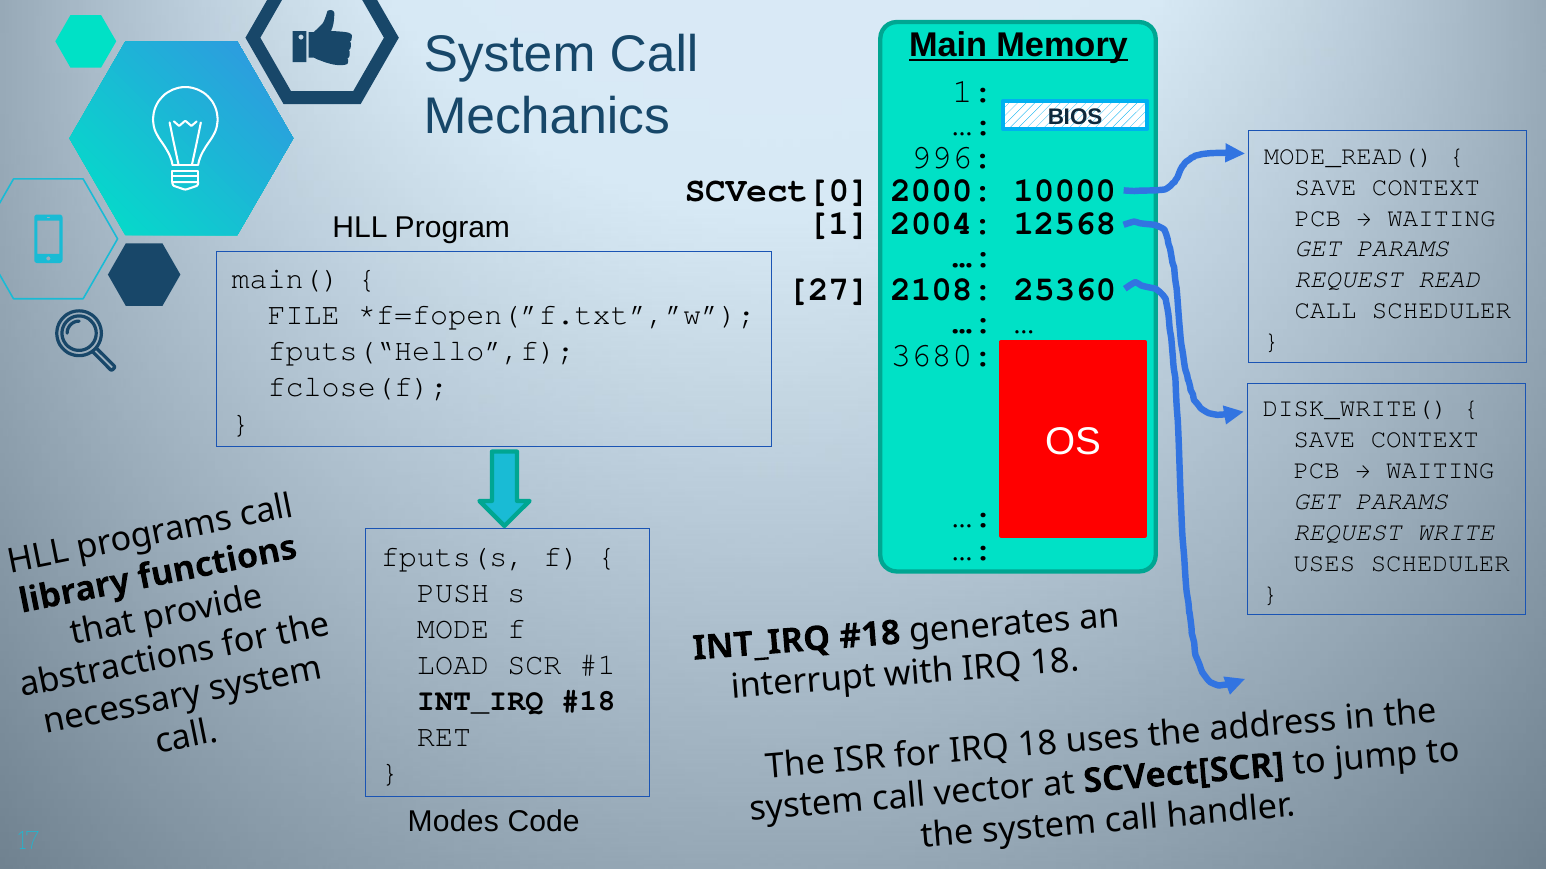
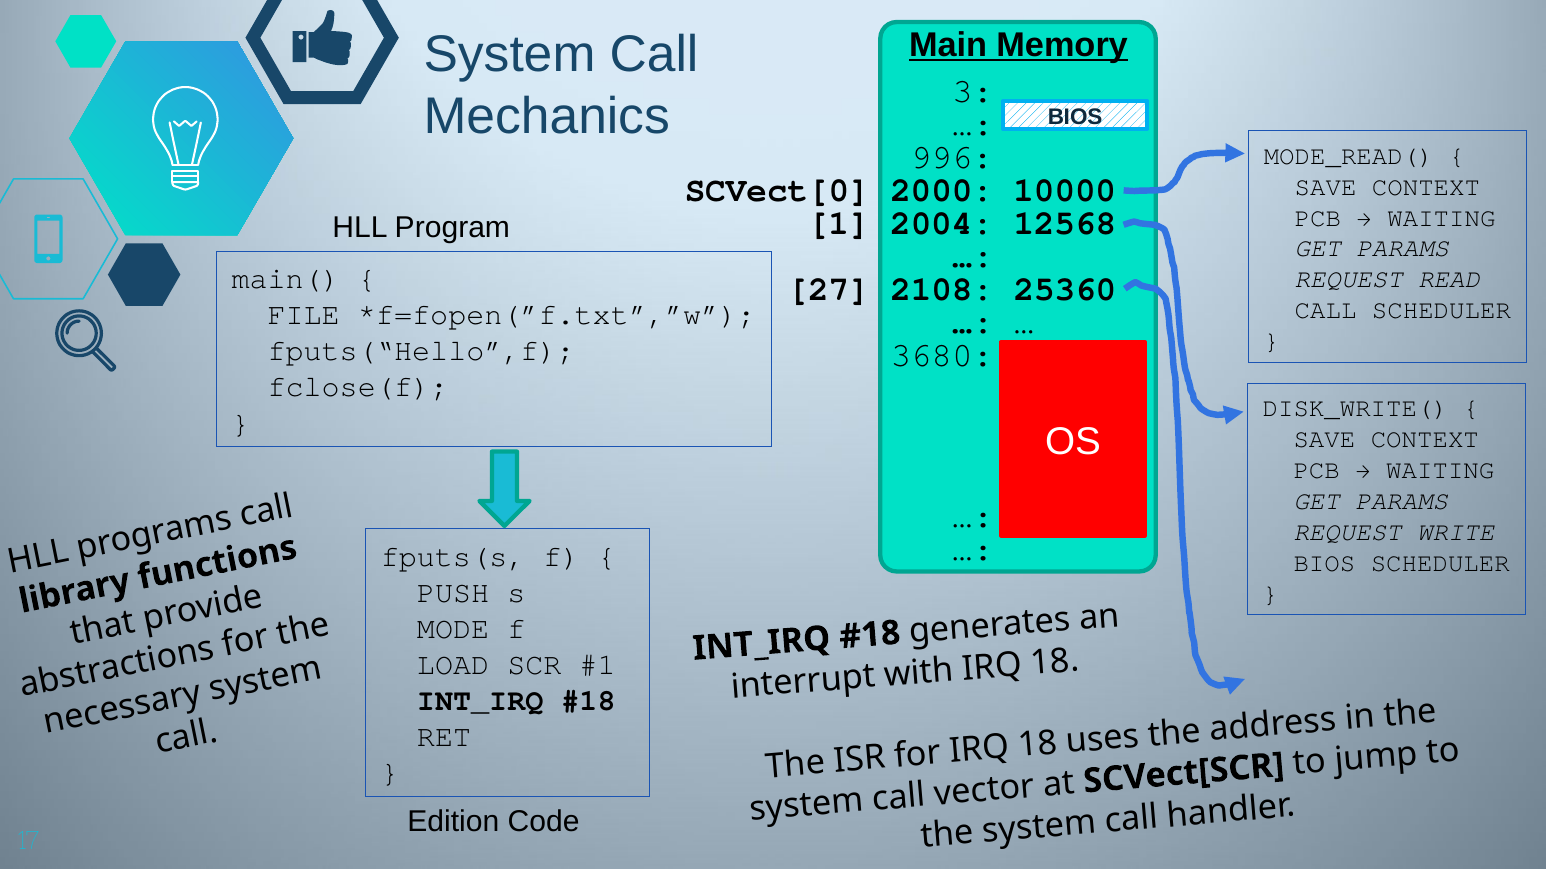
1 at (973, 92): 1 -> 3
USES at (1324, 563): USES -> BIOS
Modes: Modes -> Edition
